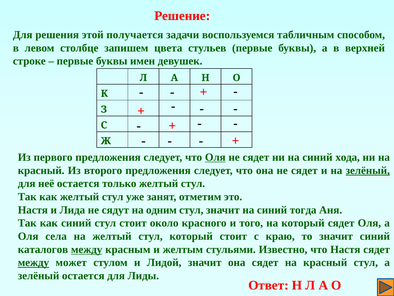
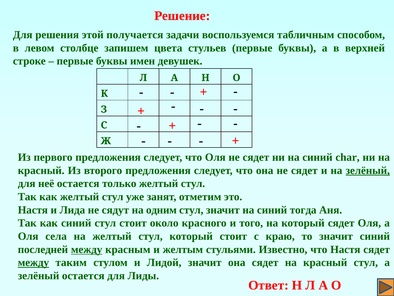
Оля at (215, 157) underline: present -> none
хода: хода -> char
каталогов: каталогов -> последней
может: может -> таким
